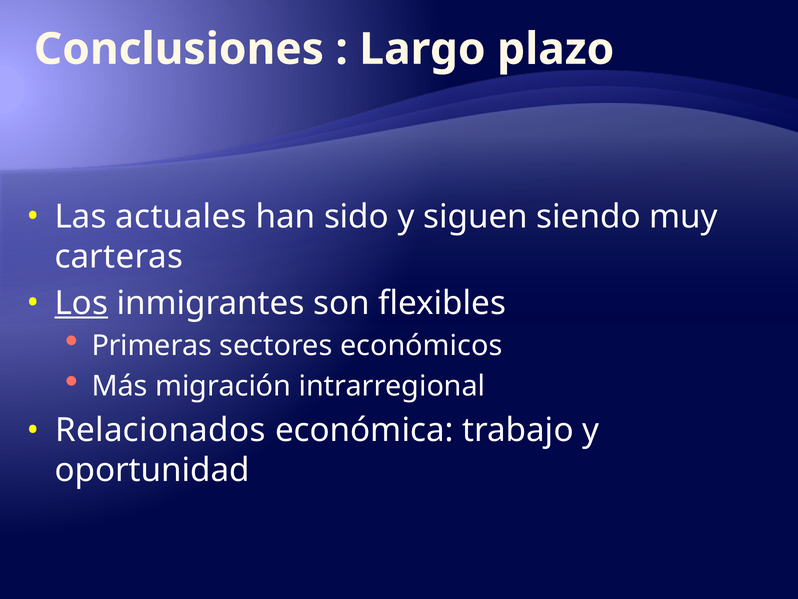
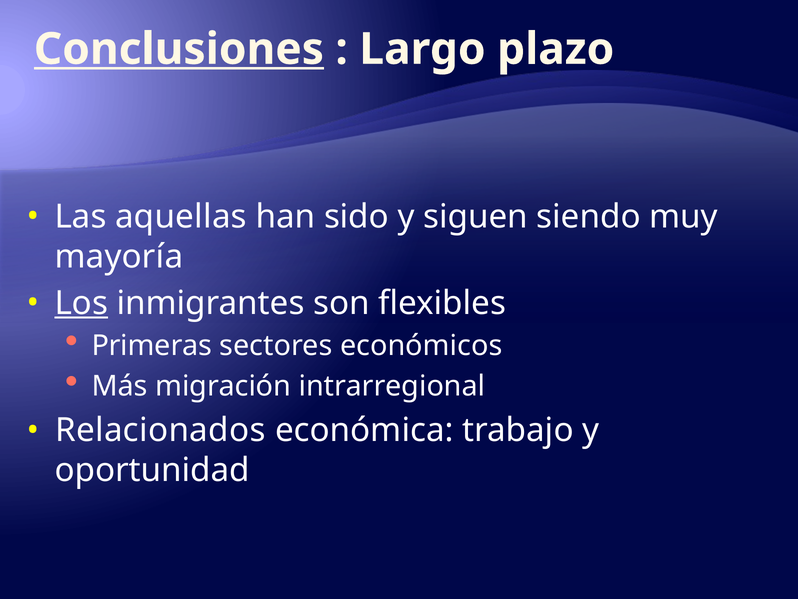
Conclusiones underline: none -> present
actuales: actuales -> aquellas
carteras: carteras -> mayoría
